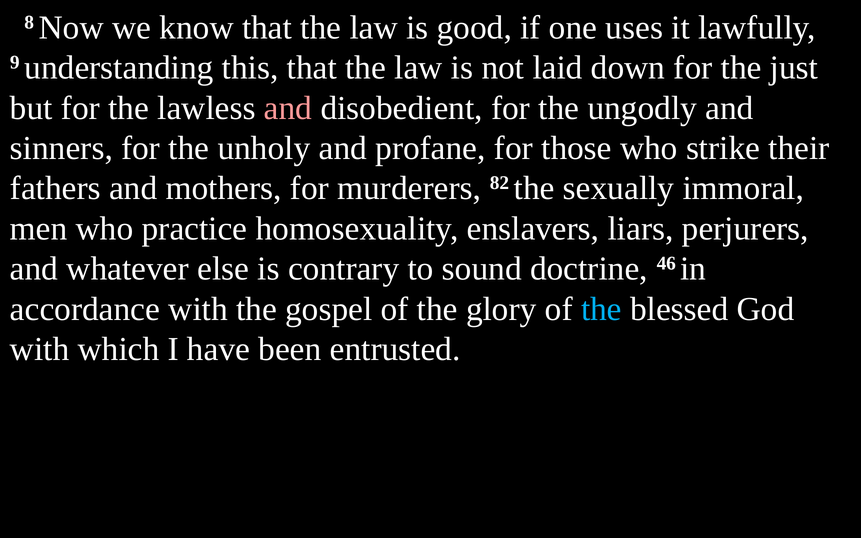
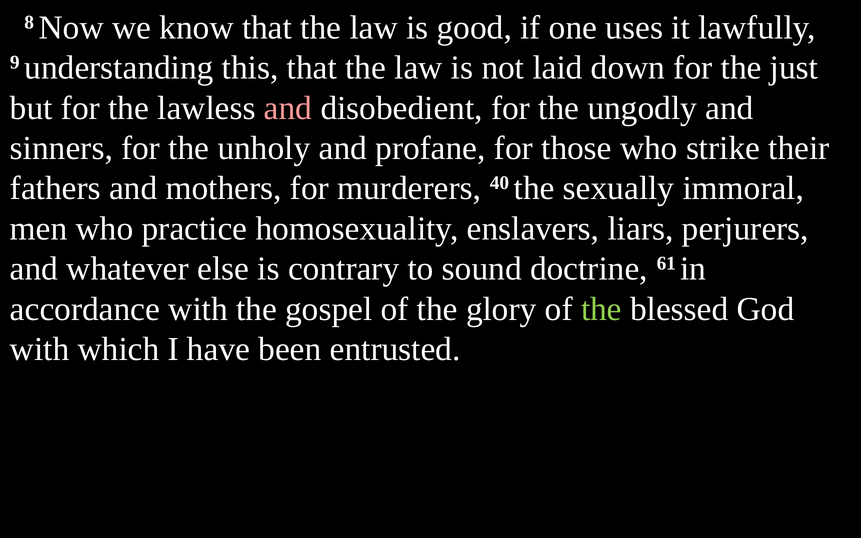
82: 82 -> 40
46: 46 -> 61
the at (601, 309) colour: light blue -> light green
